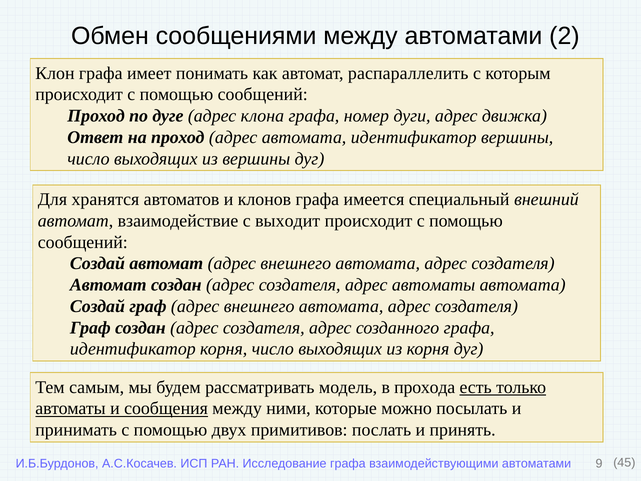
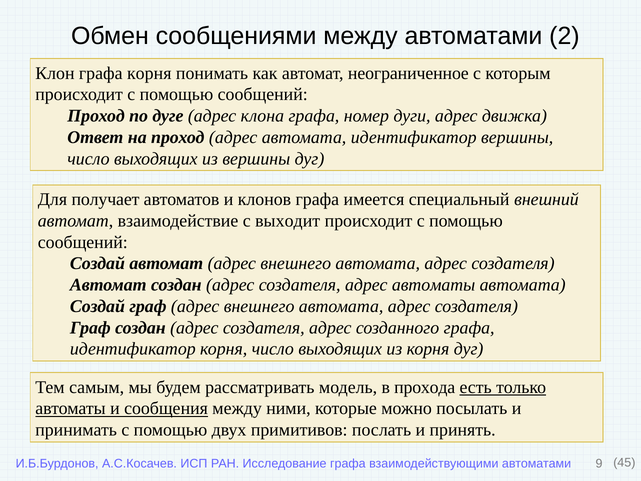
графа имеет: имеет -> корня
распараллелить: распараллелить -> неограниченное
хранятся: хранятся -> получает
